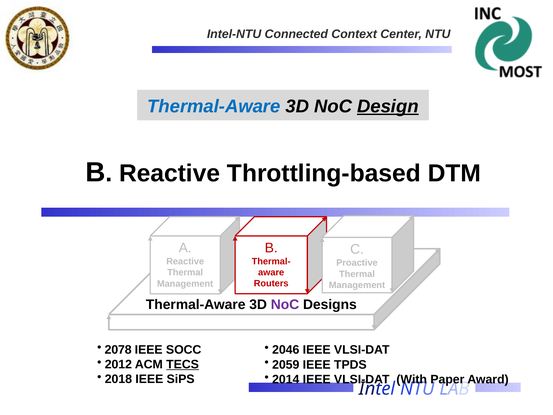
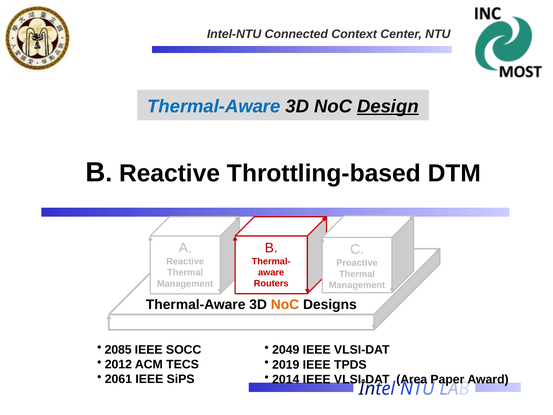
NoC at (285, 305) colour: purple -> orange
2078: 2078 -> 2085
2046: 2046 -> 2049
TECS underline: present -> none
2059: 2059 -> 2019
2018: 2018 -> 2061
With: With -> Area
